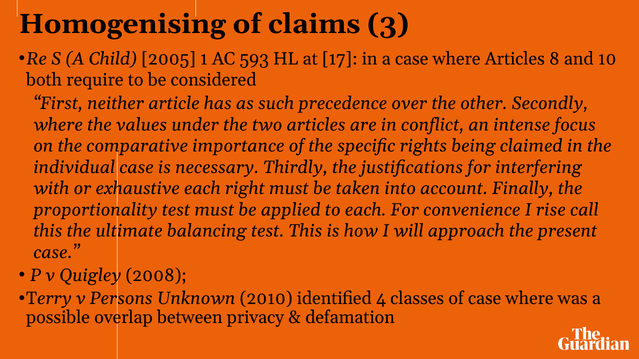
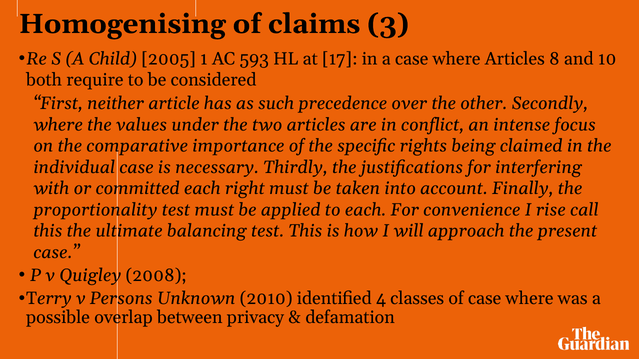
exhaustive: exhaustive -> committed
